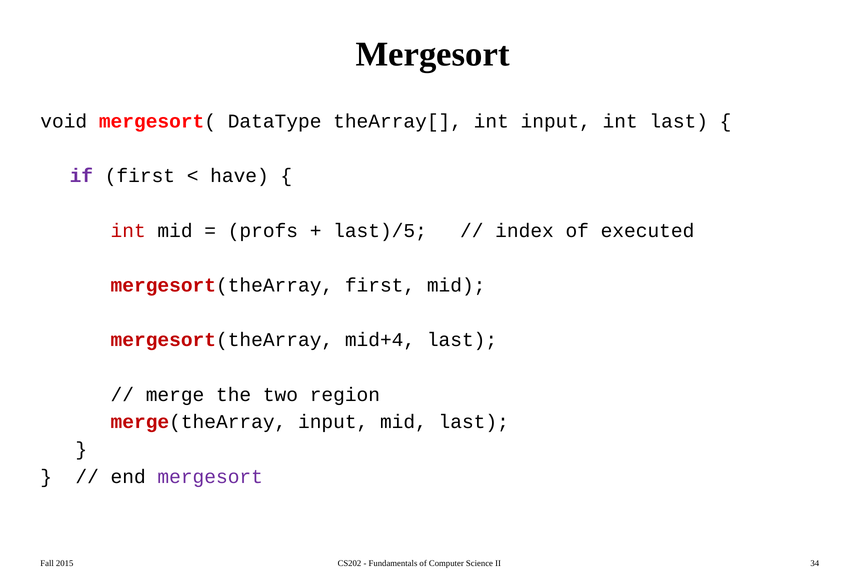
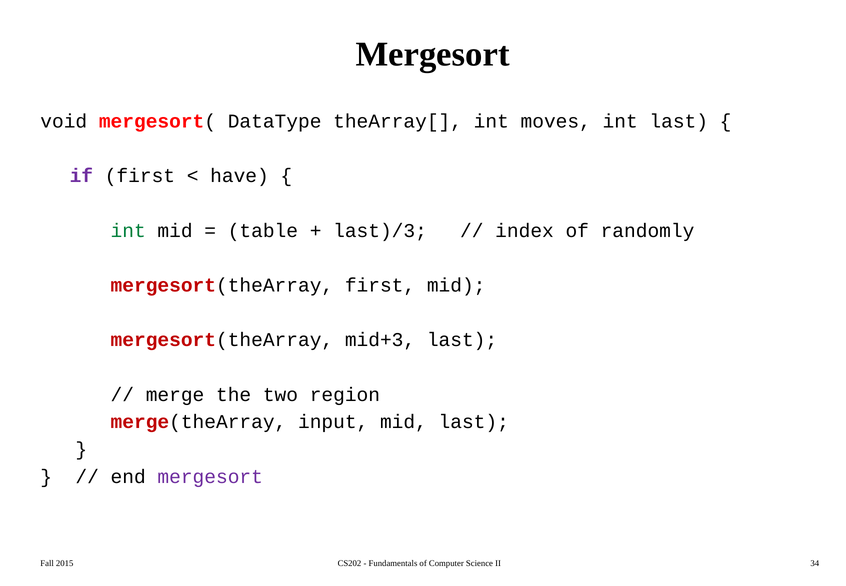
int input: input -> moves
int at (128, 230) colour: red -> green
profs: profs -> table
last)/5: last)/5 -> last)/3
executed: executed -> randomly
mid+4: mid+4 -> mid+3
